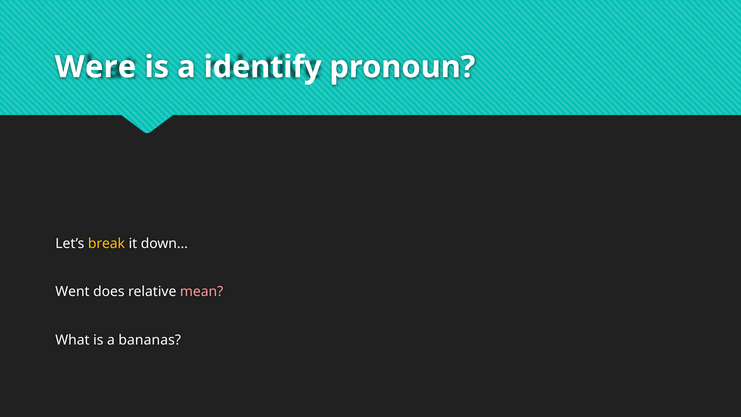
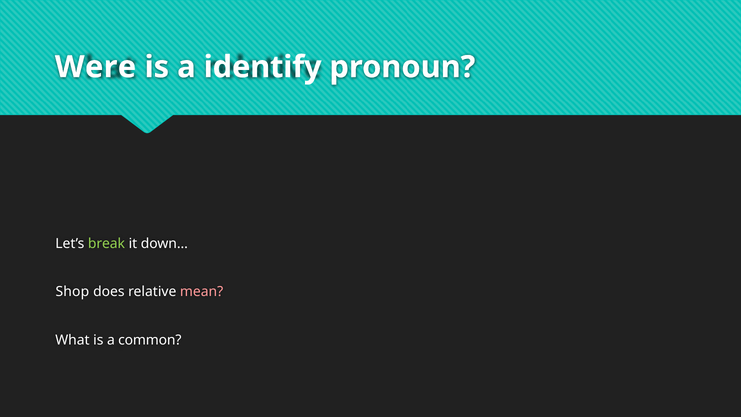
break colour: yellow -> light green
Went: Went -> Shop
bananas: bananas -> common
